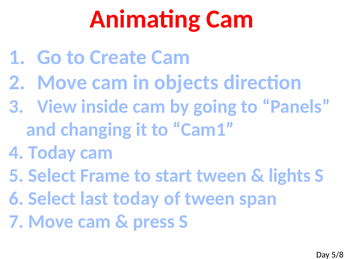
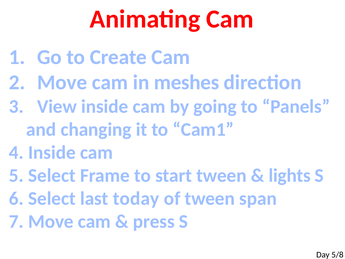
objects: objects -> meshes
4 Today: Today -> Inside
